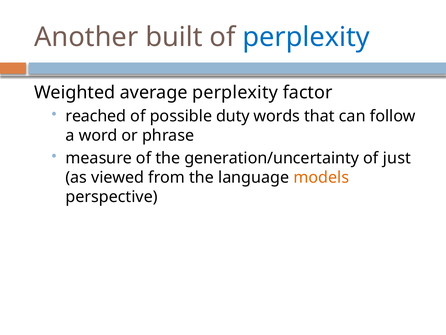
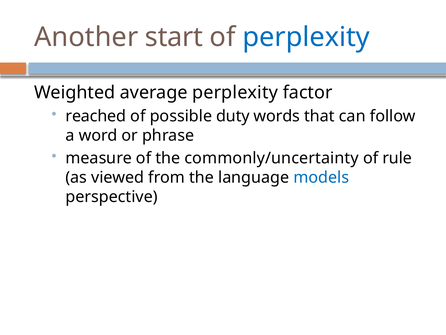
built: built -> start
generation/uncertainty: generation/uncertainty -> commonly/uncertainty
just: just -> rule
models colour: orange -> blue
